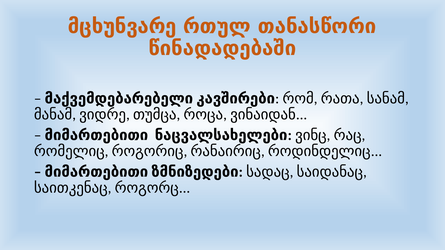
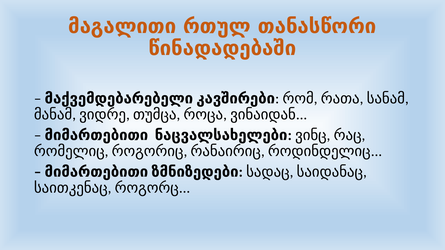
მცხუნვარე: მცხუნვარე -> მაგალითი
